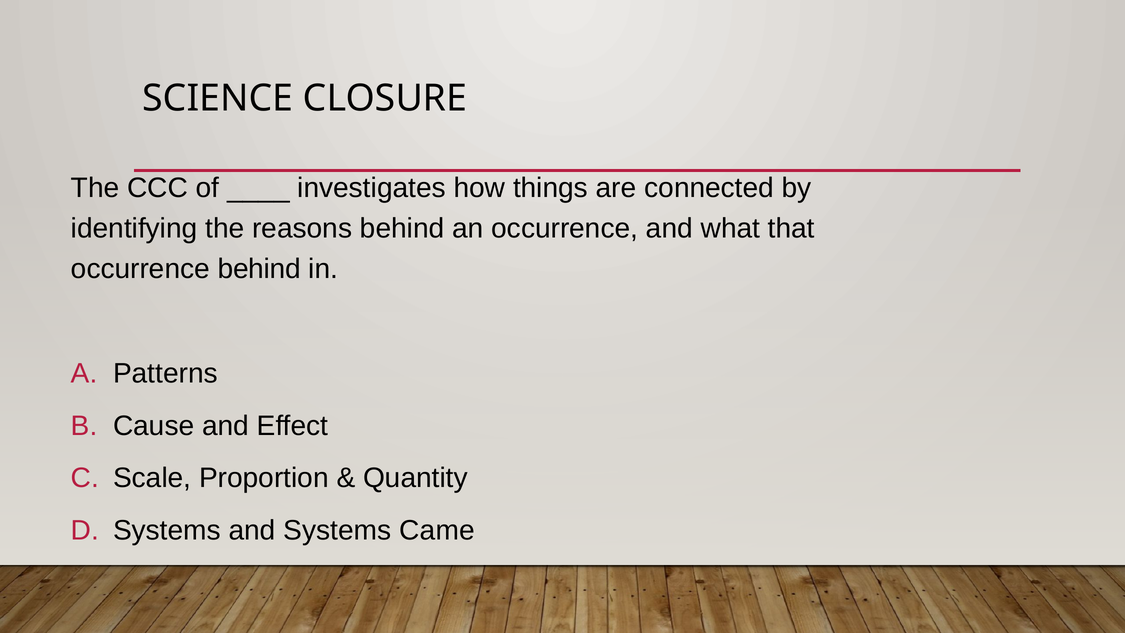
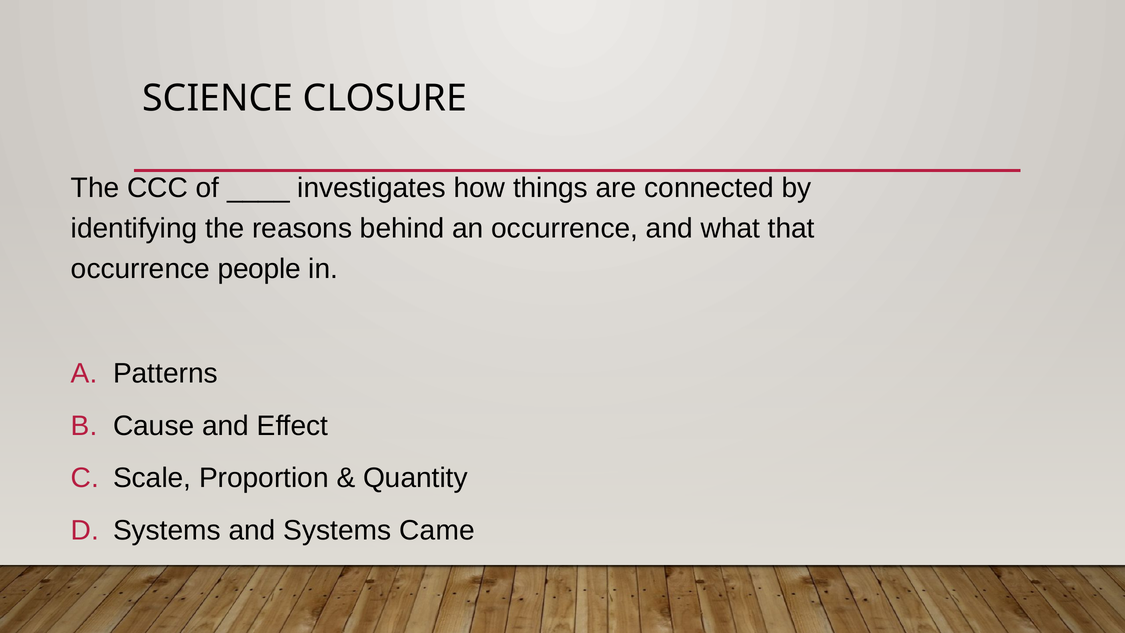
occurrence behind: behind -> people
